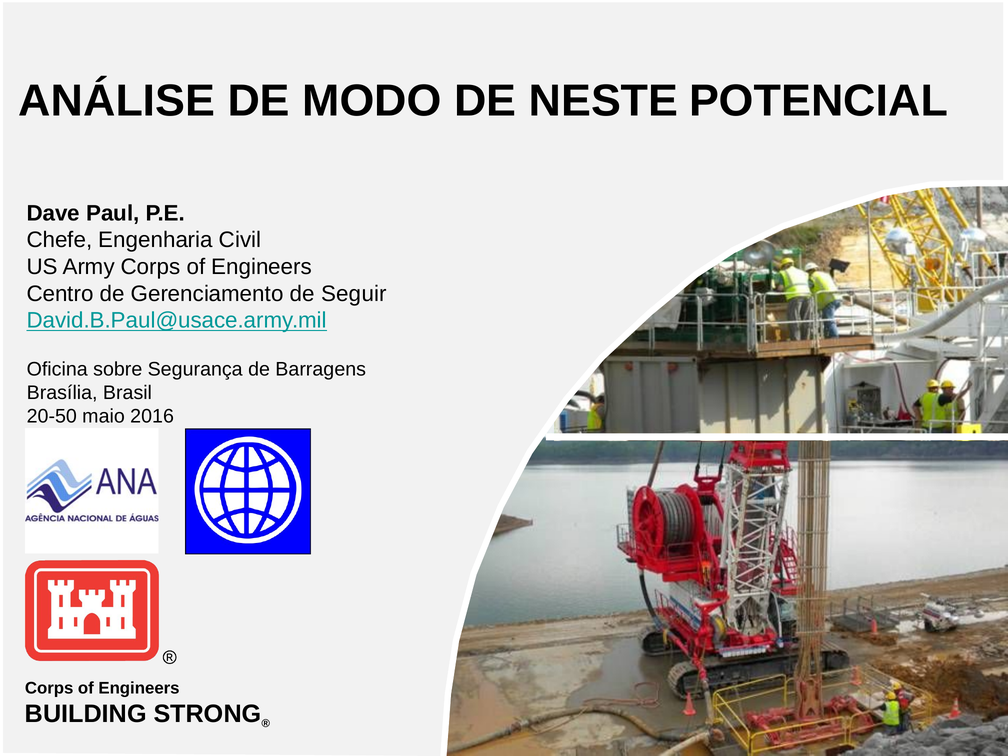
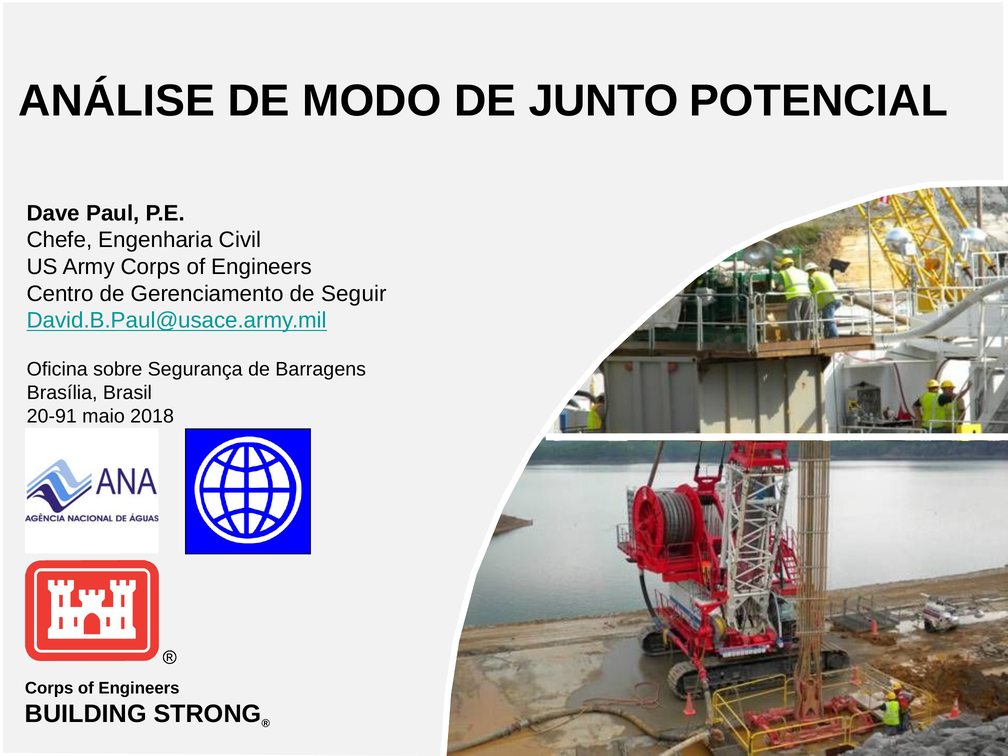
NESTE: NESTE -> JUNTO
20-50: 20-50 -> 20-91
2016: 2016 -> 2018
